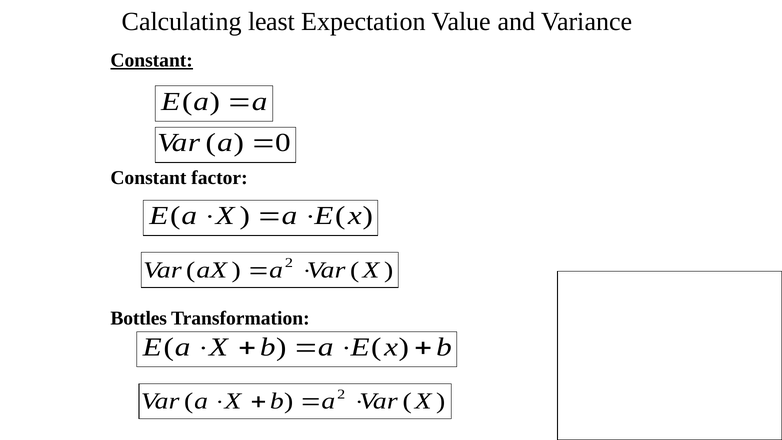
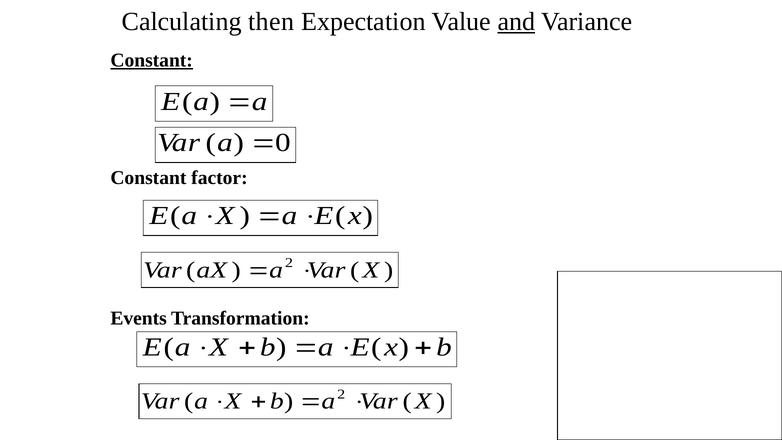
least: least -> then
and underline: none -> present
Bottles: Bottles -> Events
